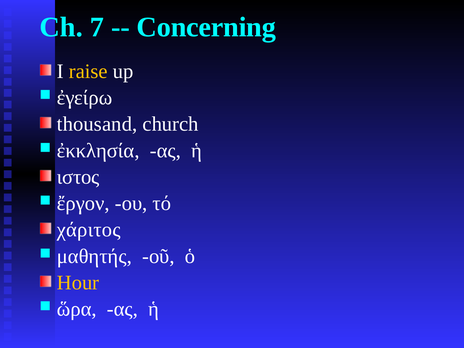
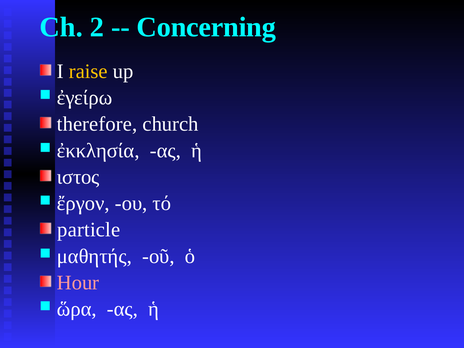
7: 7 -> 2
thousand: thousand -> therefore
χάριτος: χάριτος -> particle
Hour colour: yellow -> pink
